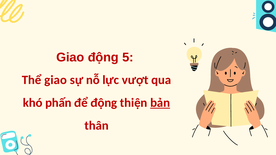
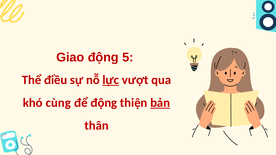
Thể giao: giao -> điều
lực underline: none -> present
phấn: phấn -> cùng
